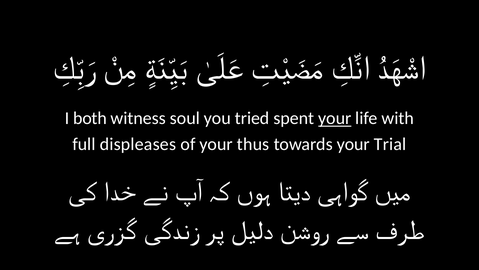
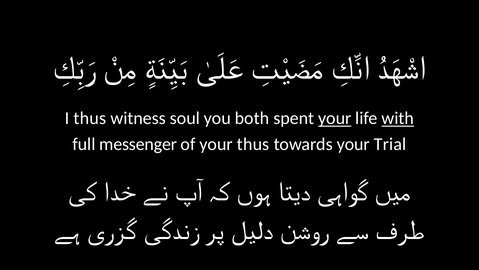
I both: both -> thus
tried: tried -> both
with underline: none -> present
displeases: displeases -> messenger
